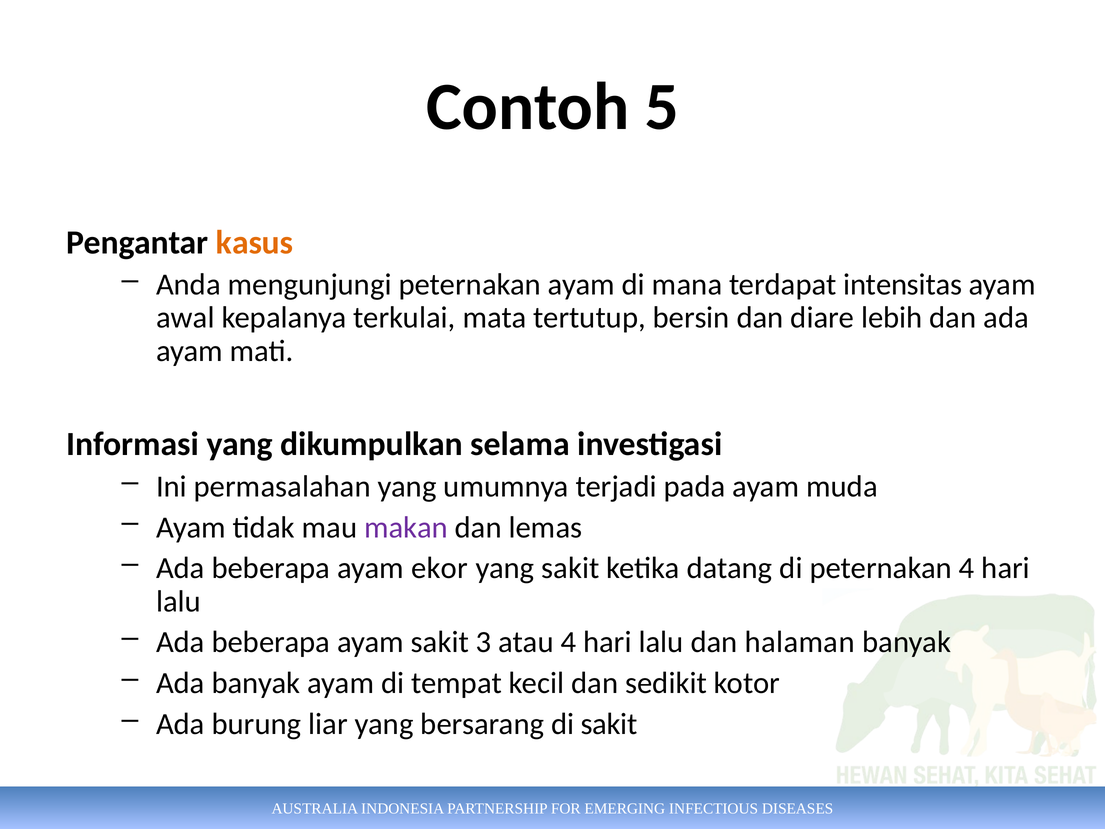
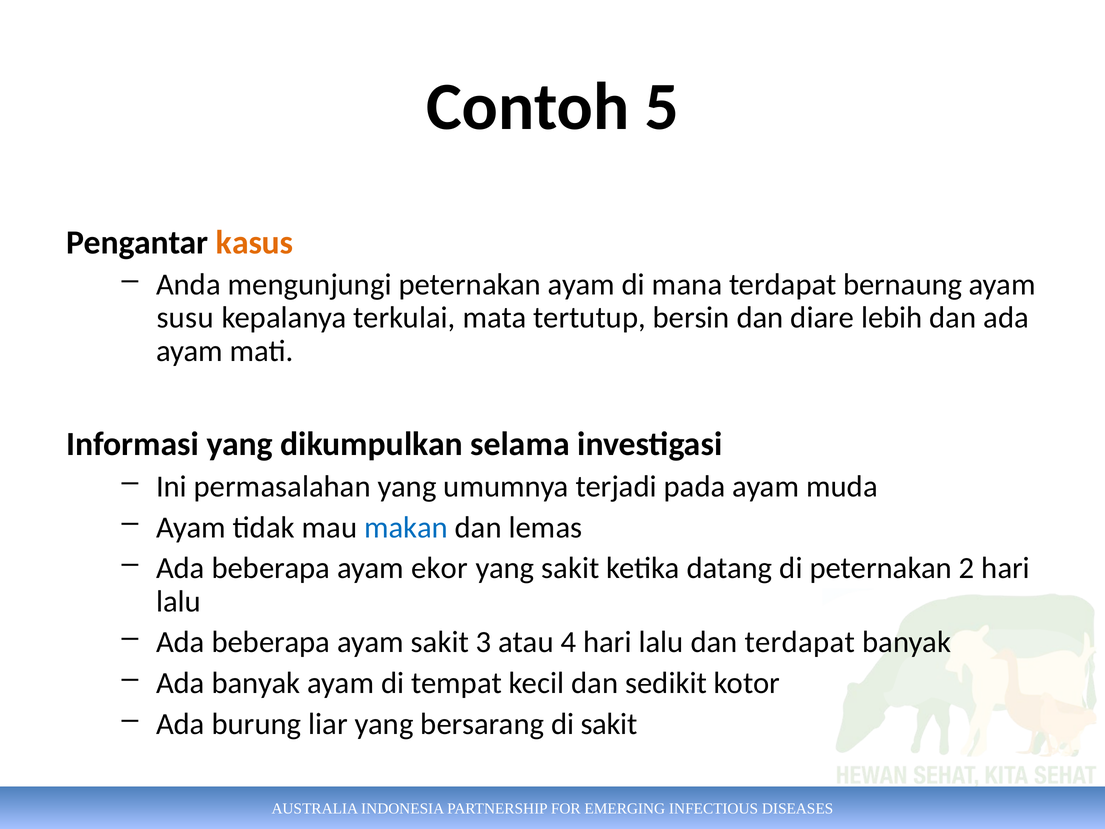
intensitas: intensitas -> bernaung
awal: awal -> susu
makan colour: purple -> blue
peternakan 4: 4 -> 2
dan halaman: halaman -> terdapat
